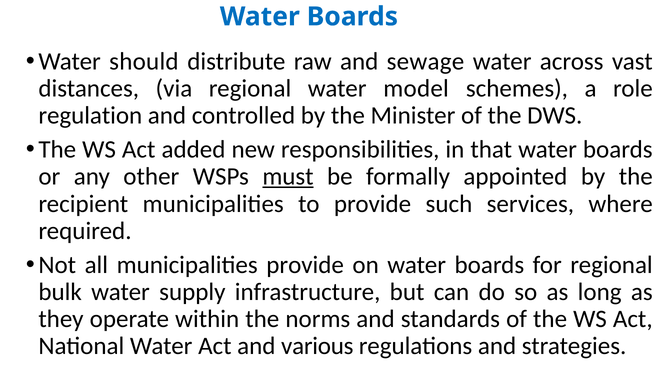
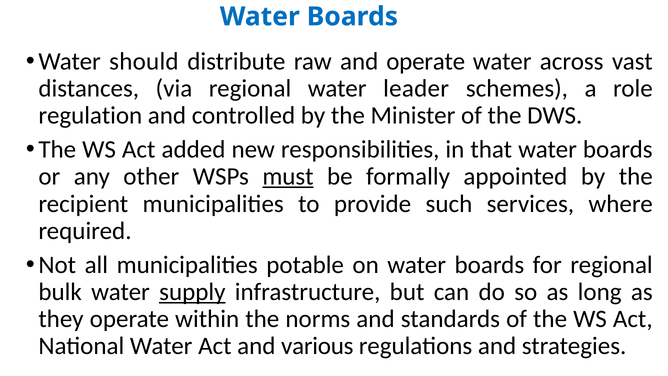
and sewage: sewage -> operate
model: model -> leader
municipalities provide: provide -> potable
supply underline: none -> present
